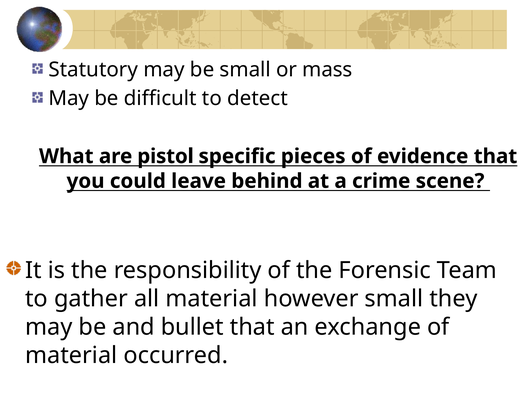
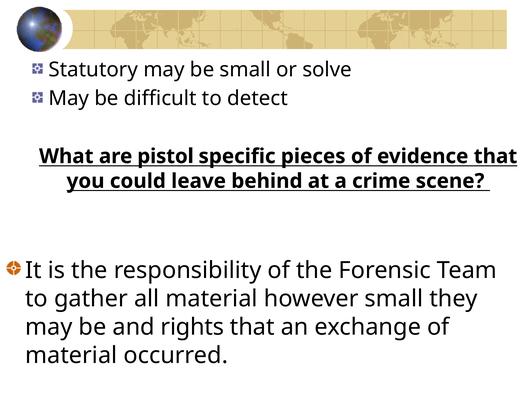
mass: mass -> solve
bullet: bullet -> rights
